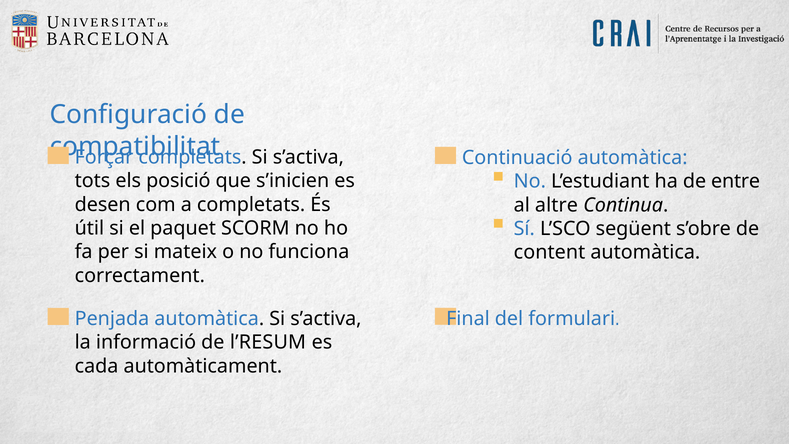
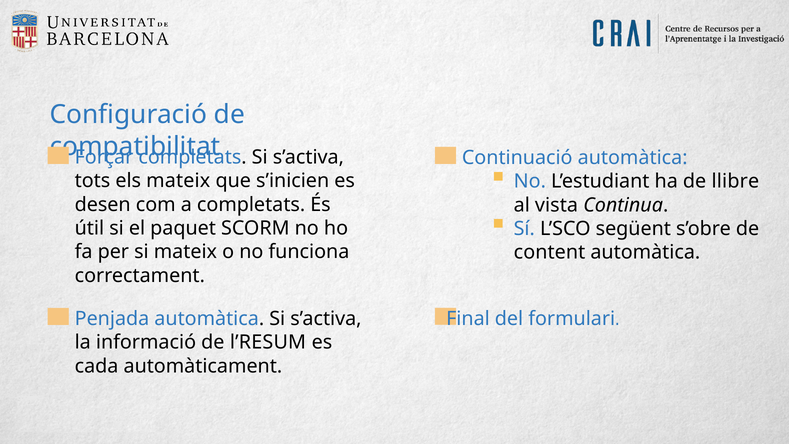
entre: entre -> llibre
els posició: posició -> mateix
altre: altre -> vista
